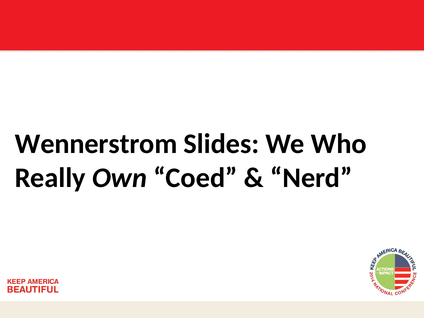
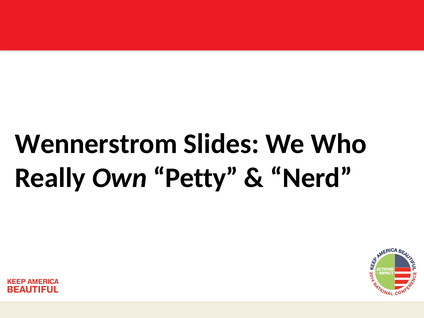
Coed: Coed -> Petty
